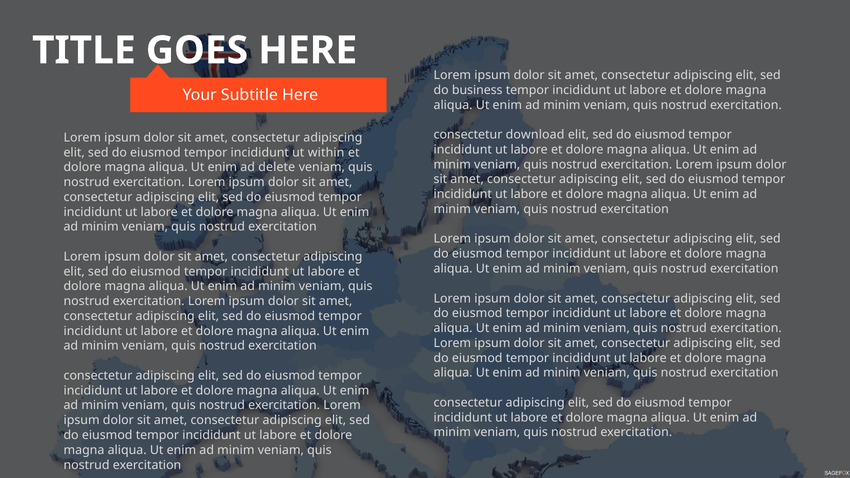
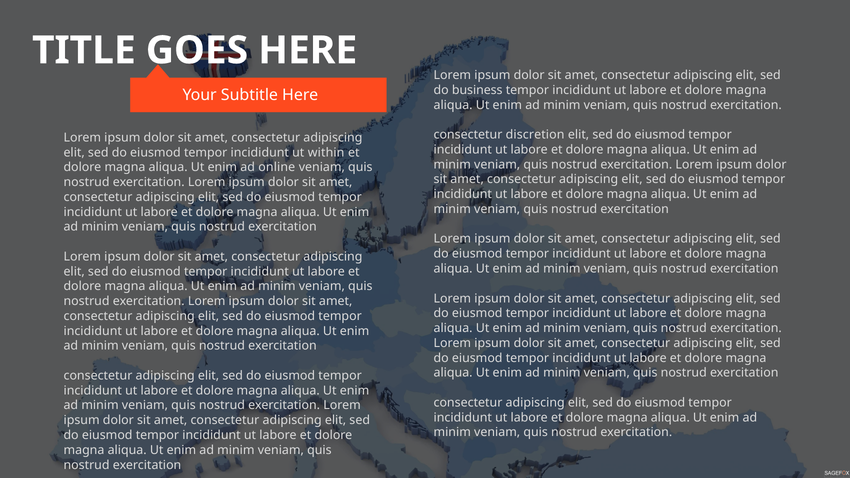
download: download -> discretion
delete: delete -> online
